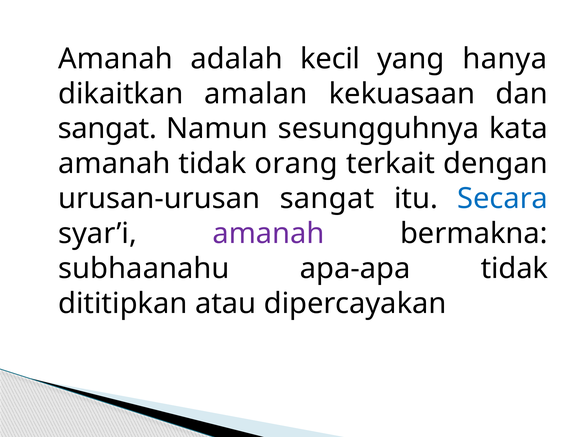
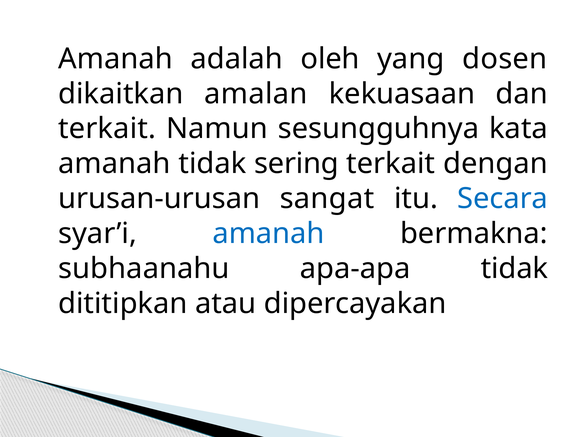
kecil: kecil -> oleh
hanya: hanya -> dosen
sangat at (107, 129): sangat -> terkait
orang: orang -> sering
amanah at (269, 234) colour: purple -> blue
